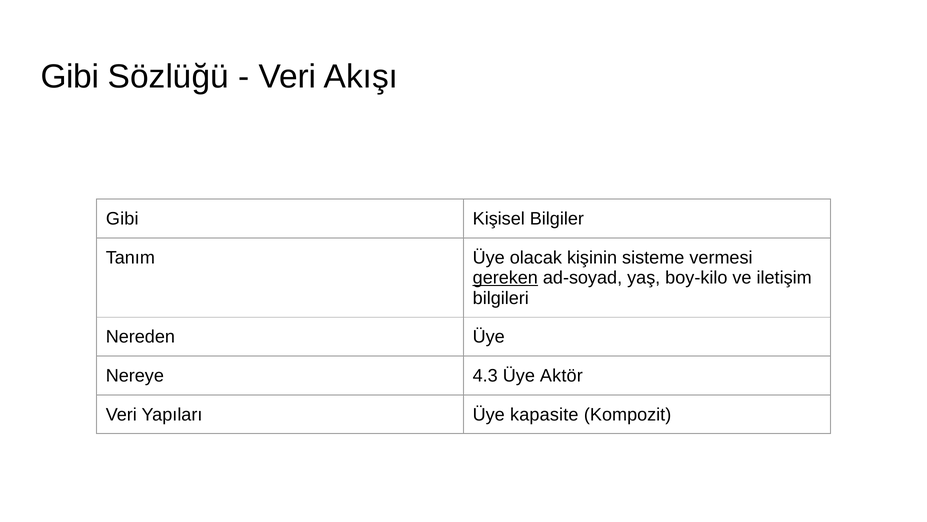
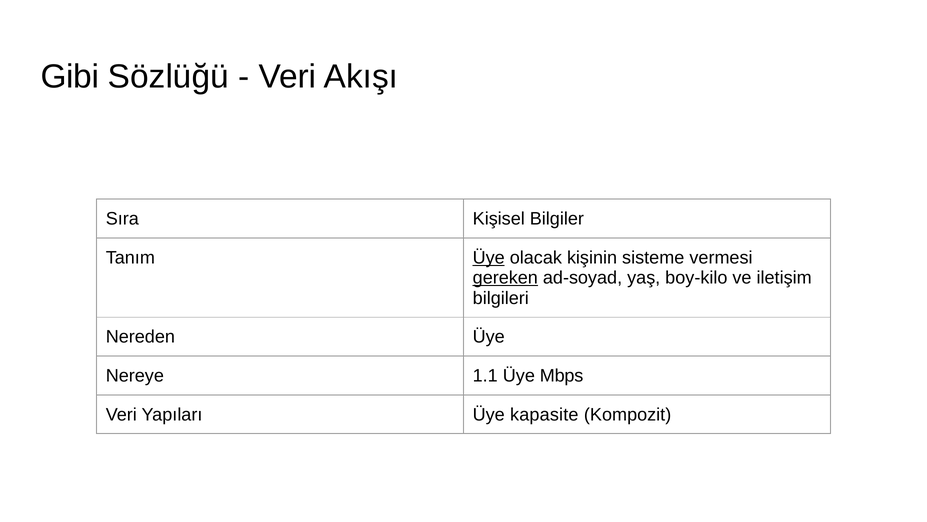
Gibi at (122, 219): Gibi -> Sıra
Üye at (489, 257) underline: none -> present
4.3: 4.3 -> 1.1
Aktör: Aktör -> Mbps
